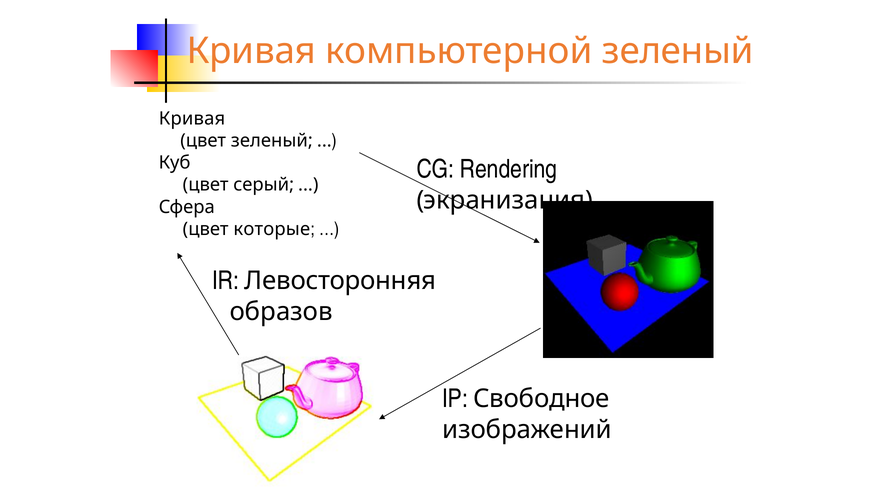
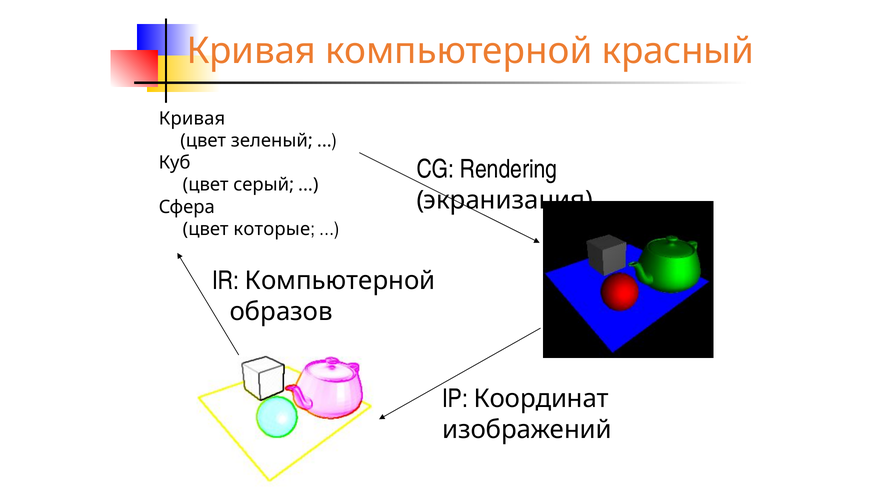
компьютерной зеленый: зеленый -> красный
IR Левосторонняя: Левосторонняя -> Компьютерной
Свободное: Свободное -> Координат
